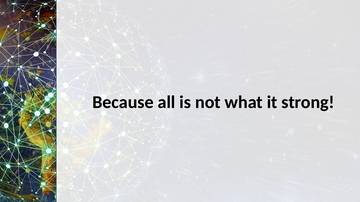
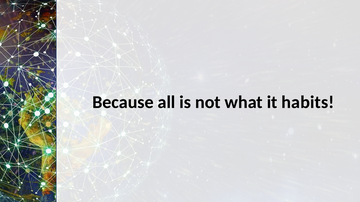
strong: strong -> habits
